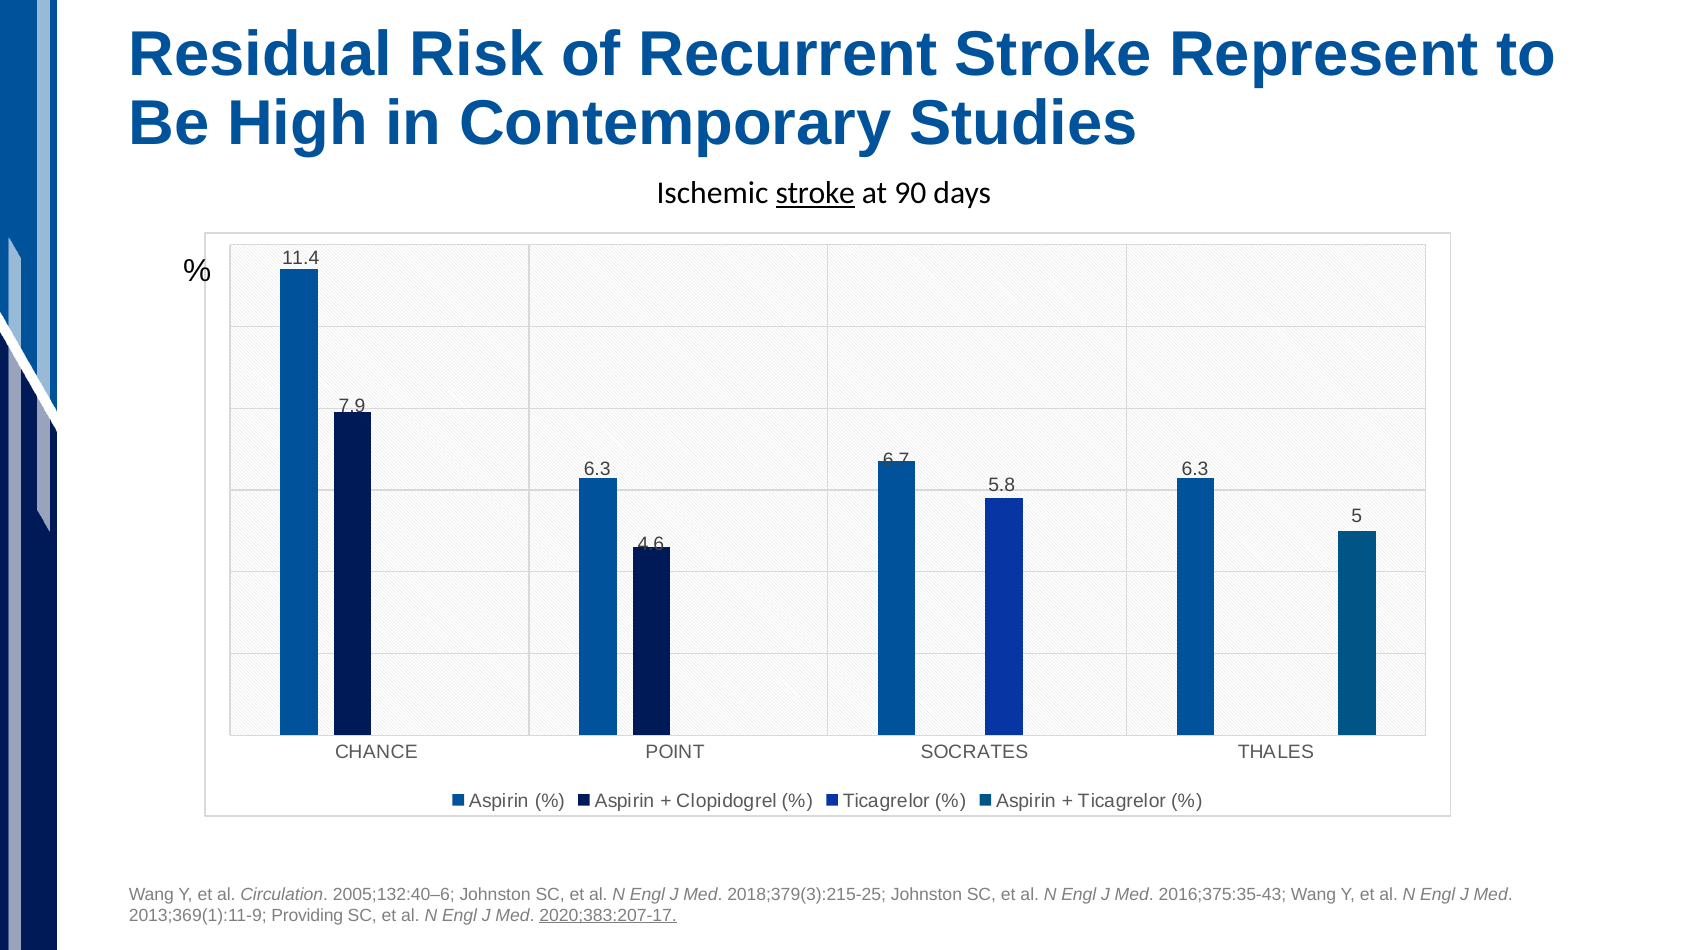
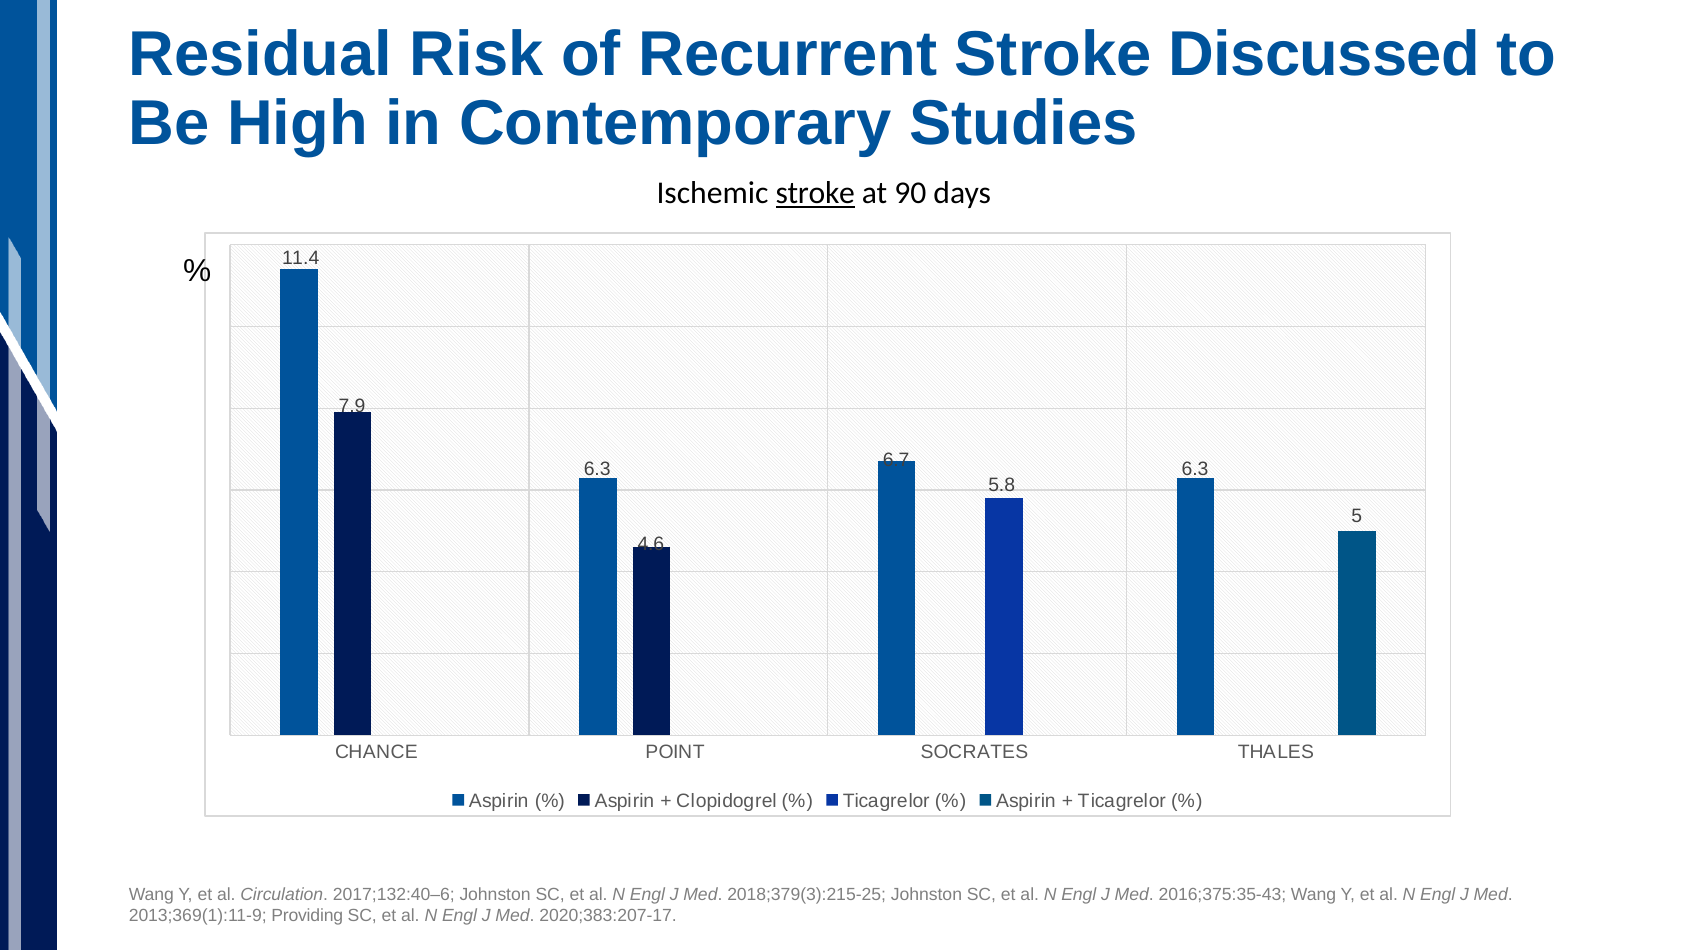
Represent: Represent -> Discussed
2005;132:40–6: 2005;132:40–6 -> 2017;132:40–6
2020;383:207-17 underline: present -> none
